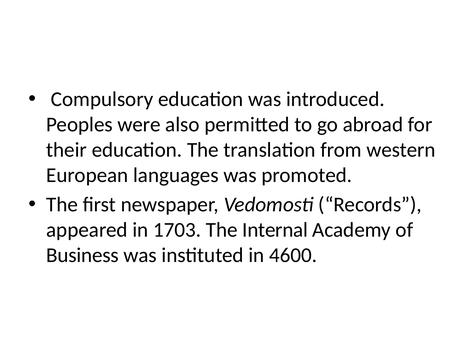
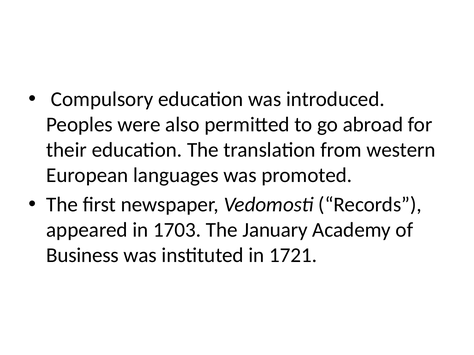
Internal: Internal -> January
4600: 4600 -> 1721
